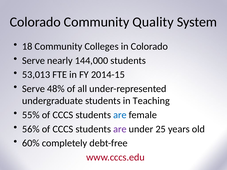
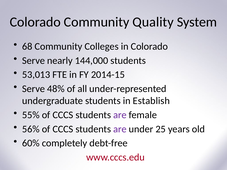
18: 18 -> 68
Teaching: Teaching -> Establish
are at (120, 115) colour: blue -> purple
